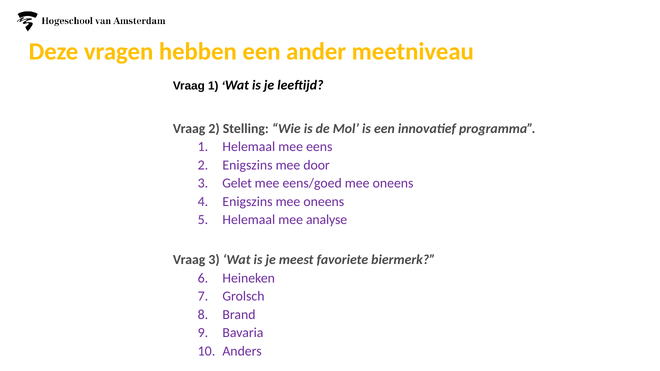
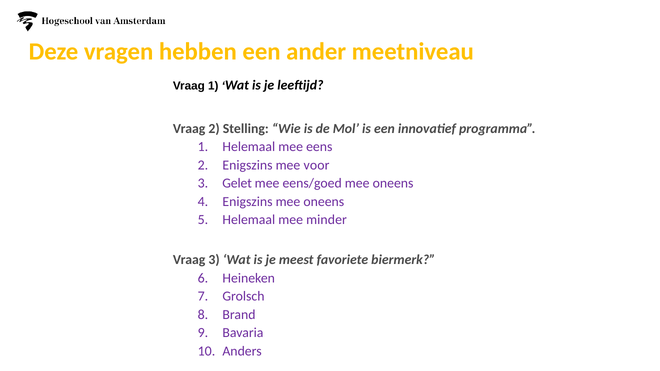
door: door -> voor
analyse: analyse -> minder
